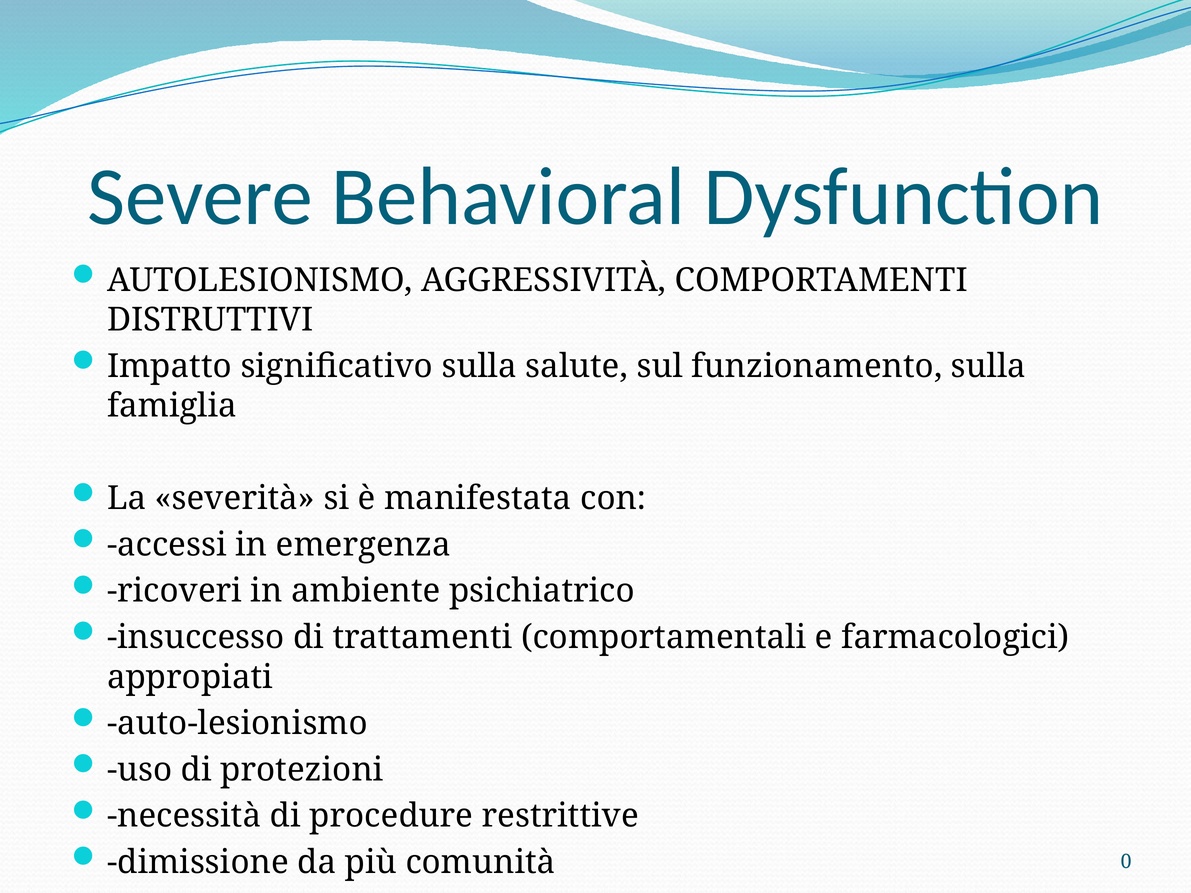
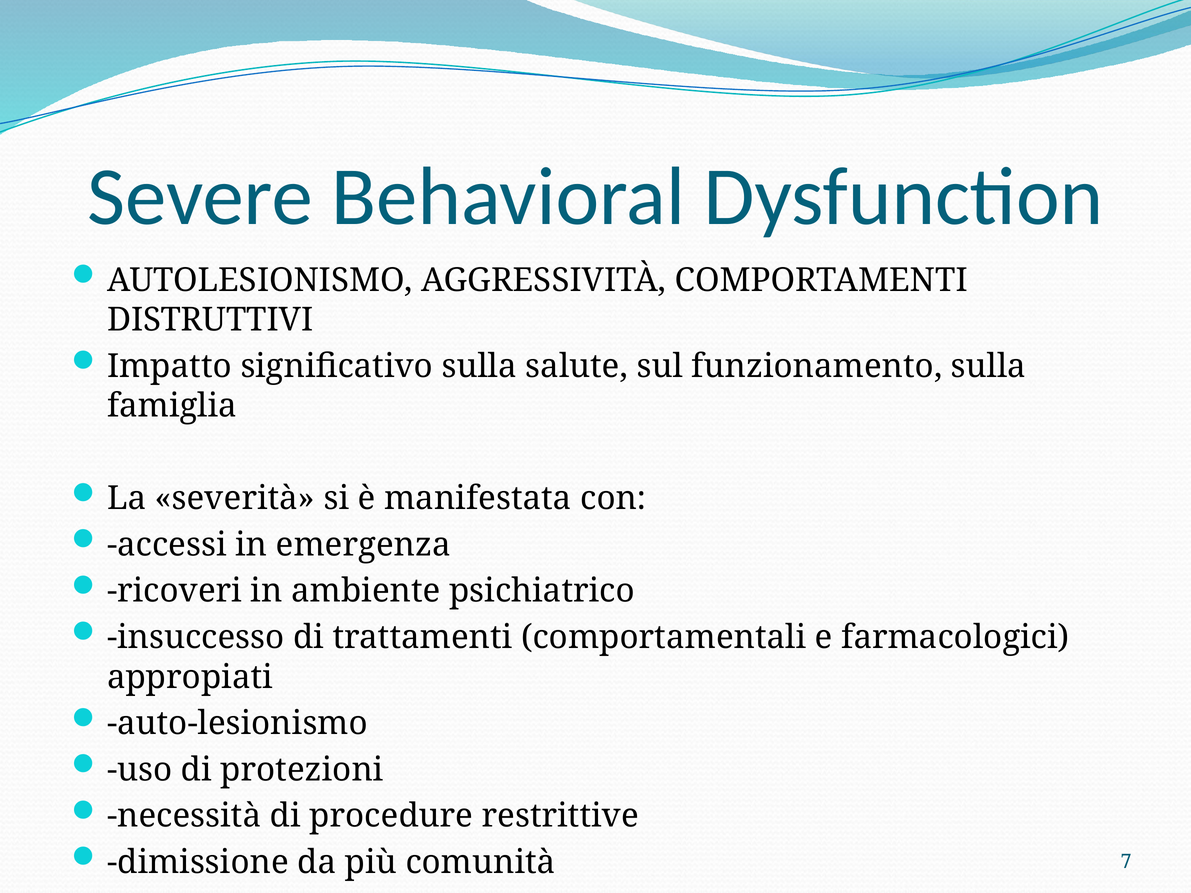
0: 0 -> 7
